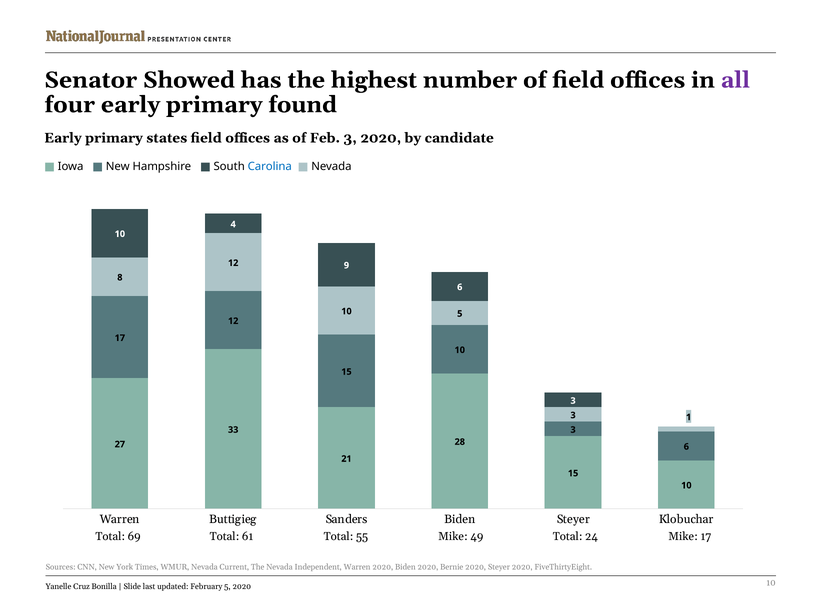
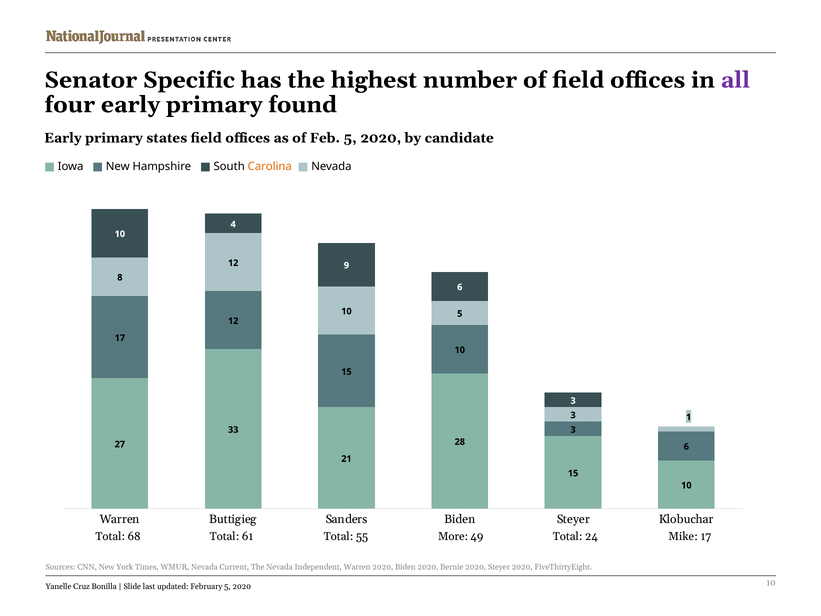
Showed: Showed -> Specific
Feb 3: 3 -> 5
Carolina colour: blue -> orange
69: 69 -> 68
55 Mike: Mike -> More
